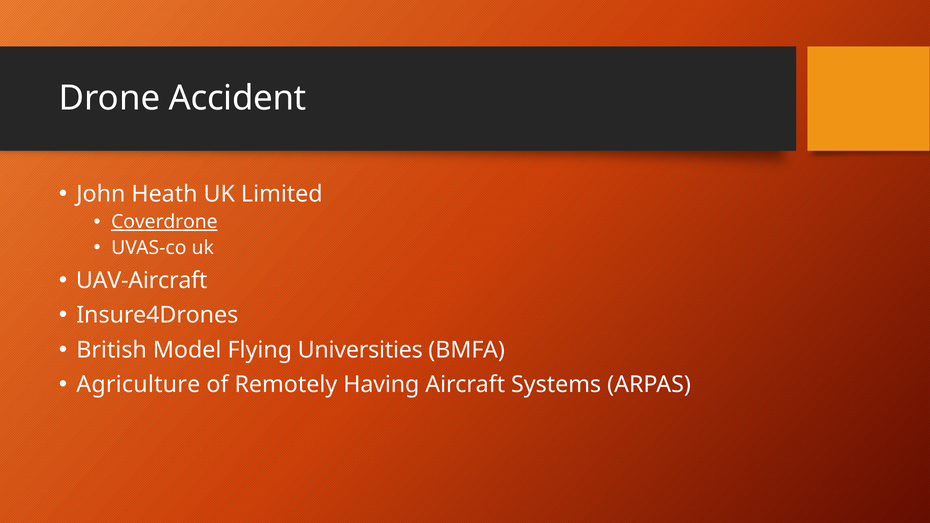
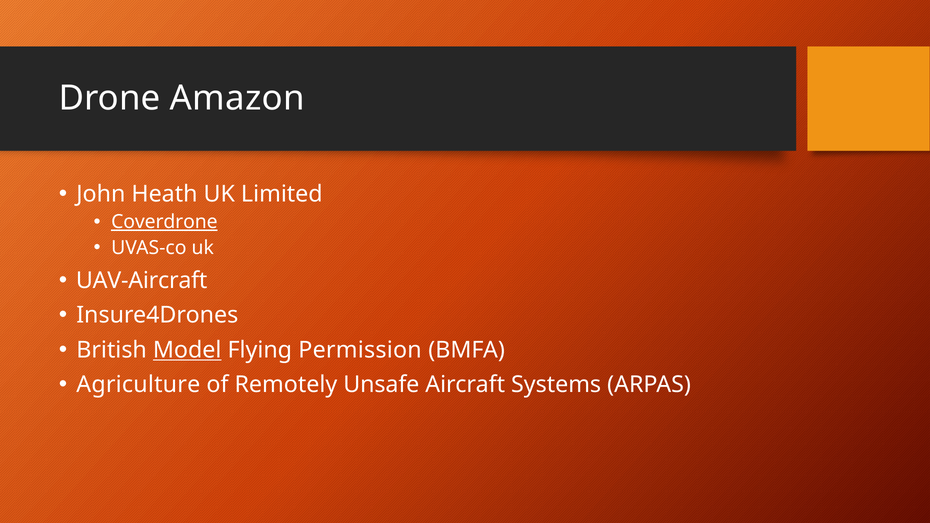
Accident: Accident -> Amazon
Model underline: none -> present
Universities: Universities -> Permission
Having: Having -> Unsafe
